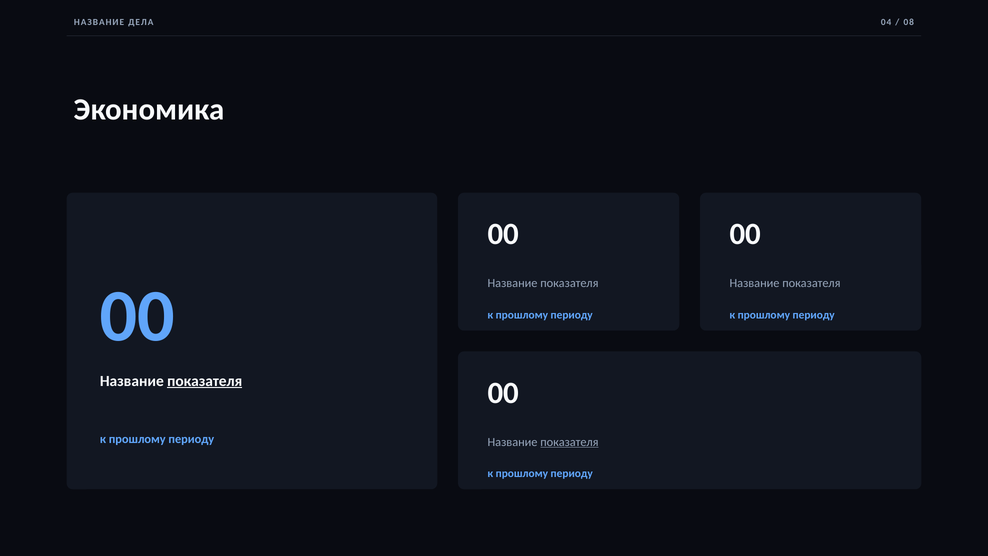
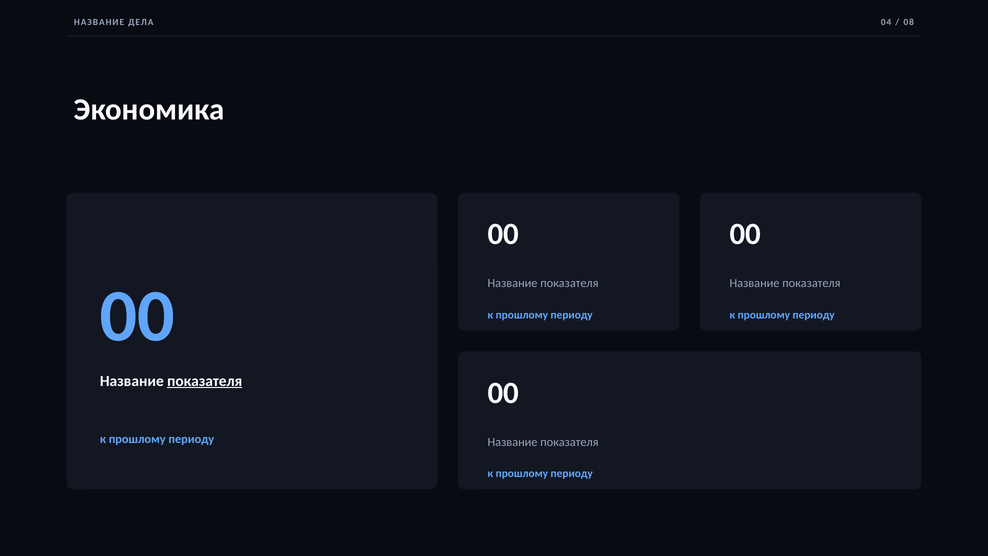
показателя at (569, 442) underline: present -> none
